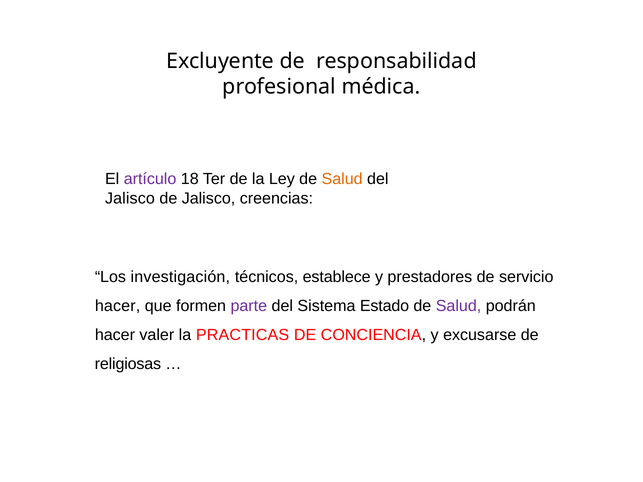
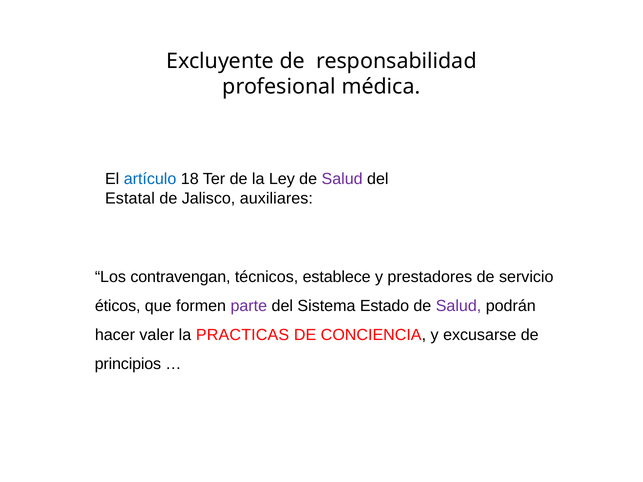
artículo colour: purple -> blue
Salud at (342, 179) colour: orange -> purple
Jalisco at (130, 198): Jalisco -> Estatal
creencias: creencias -> auxiliares
investigación: investigación -> contravengan
hacer at (118, 306): hacer -> éticos
religiosas: religiosas -> principios
